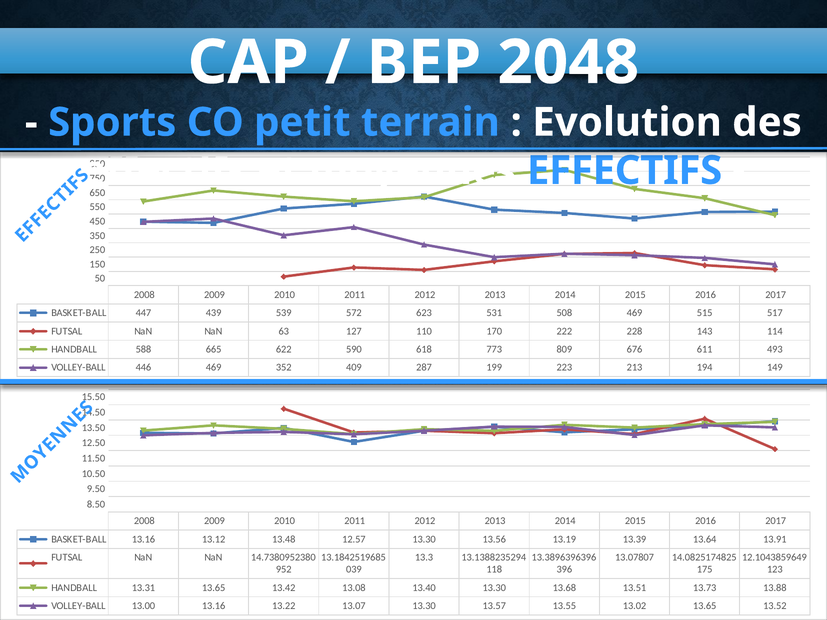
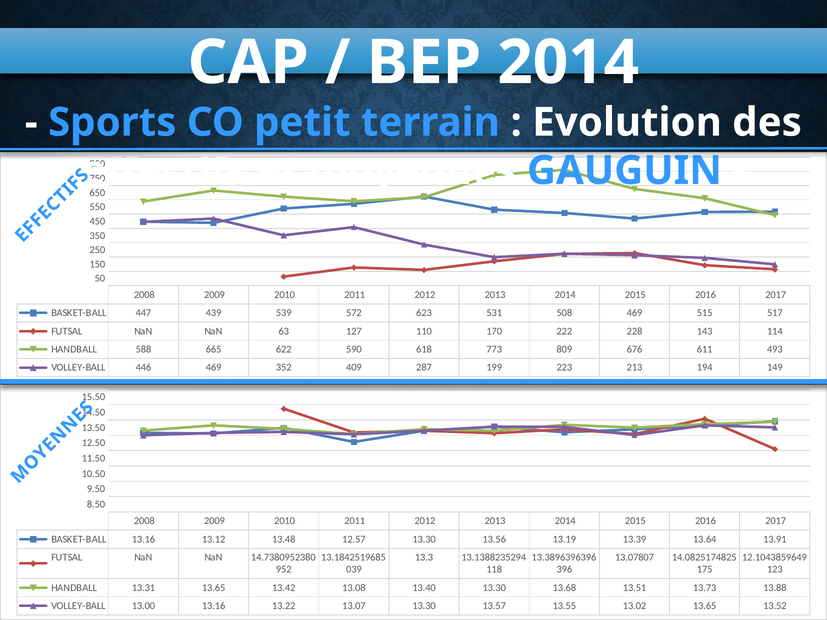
BEP 2048: 2048 -> 2014
moyennes EFFECTIFS: EFFECTIFS -> GAUGUIN
